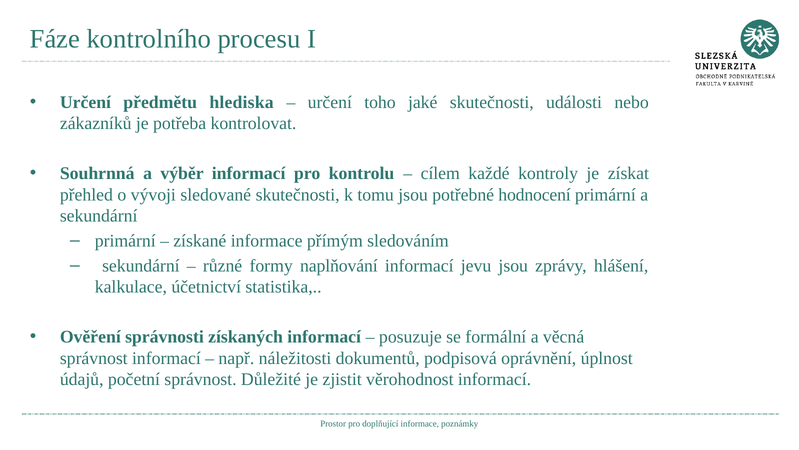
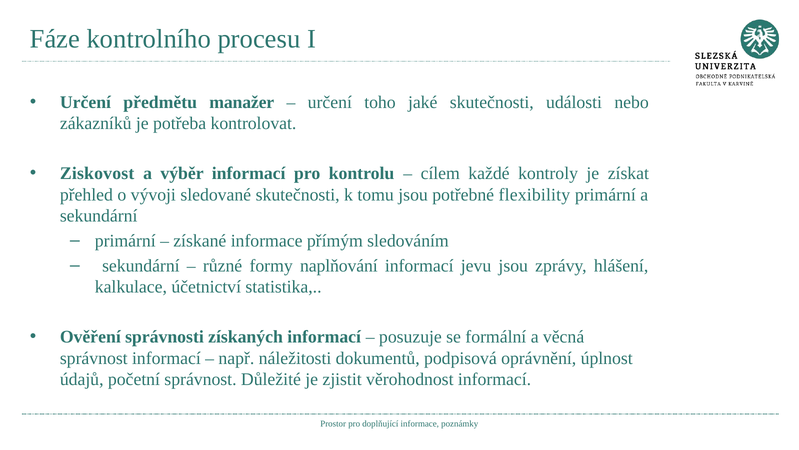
hlediska: hlediska -> manažer
Souhrnná: Souhrnná -> Ziskovost
hodnocení: hodnocení -> flexibility
